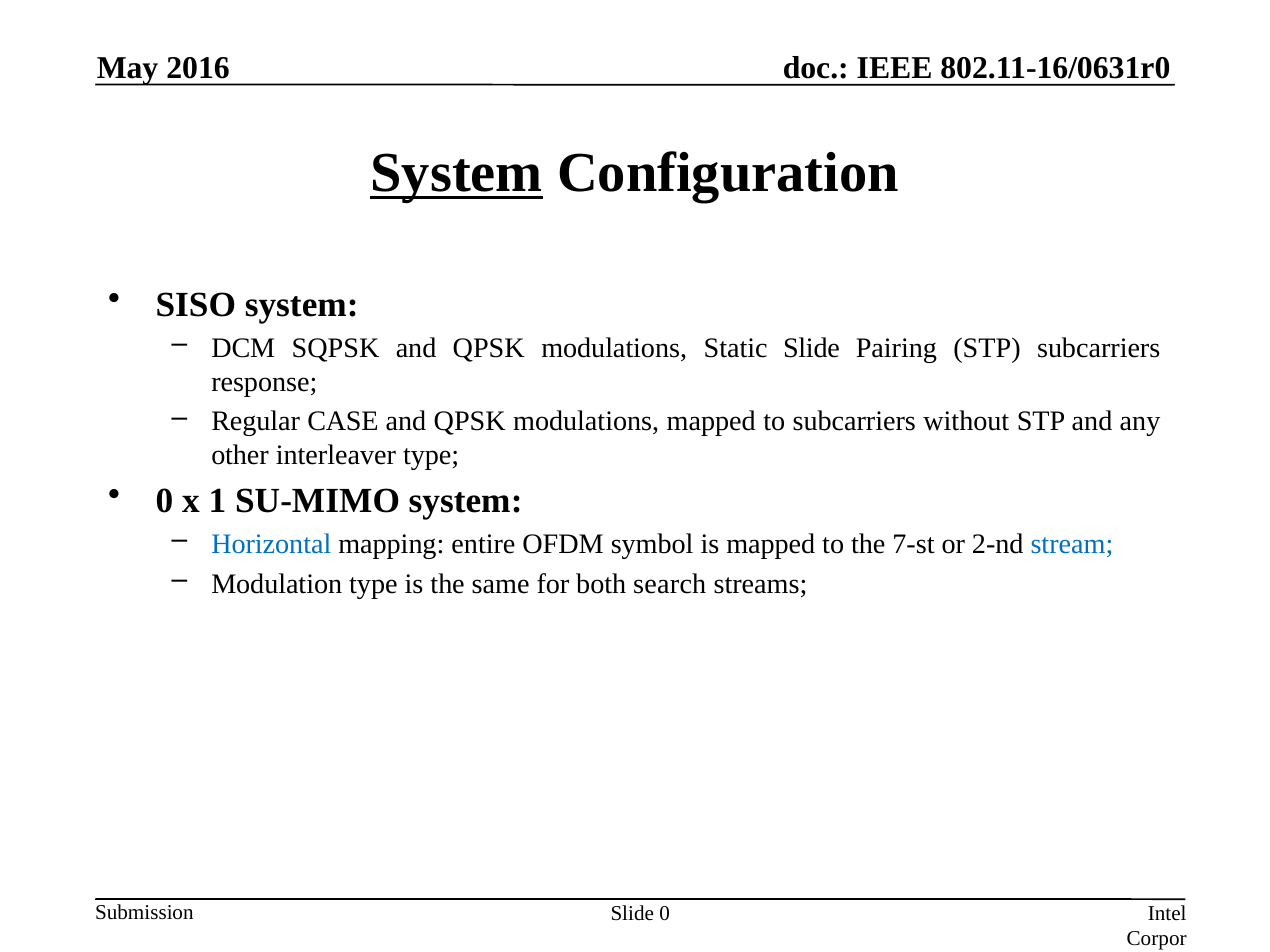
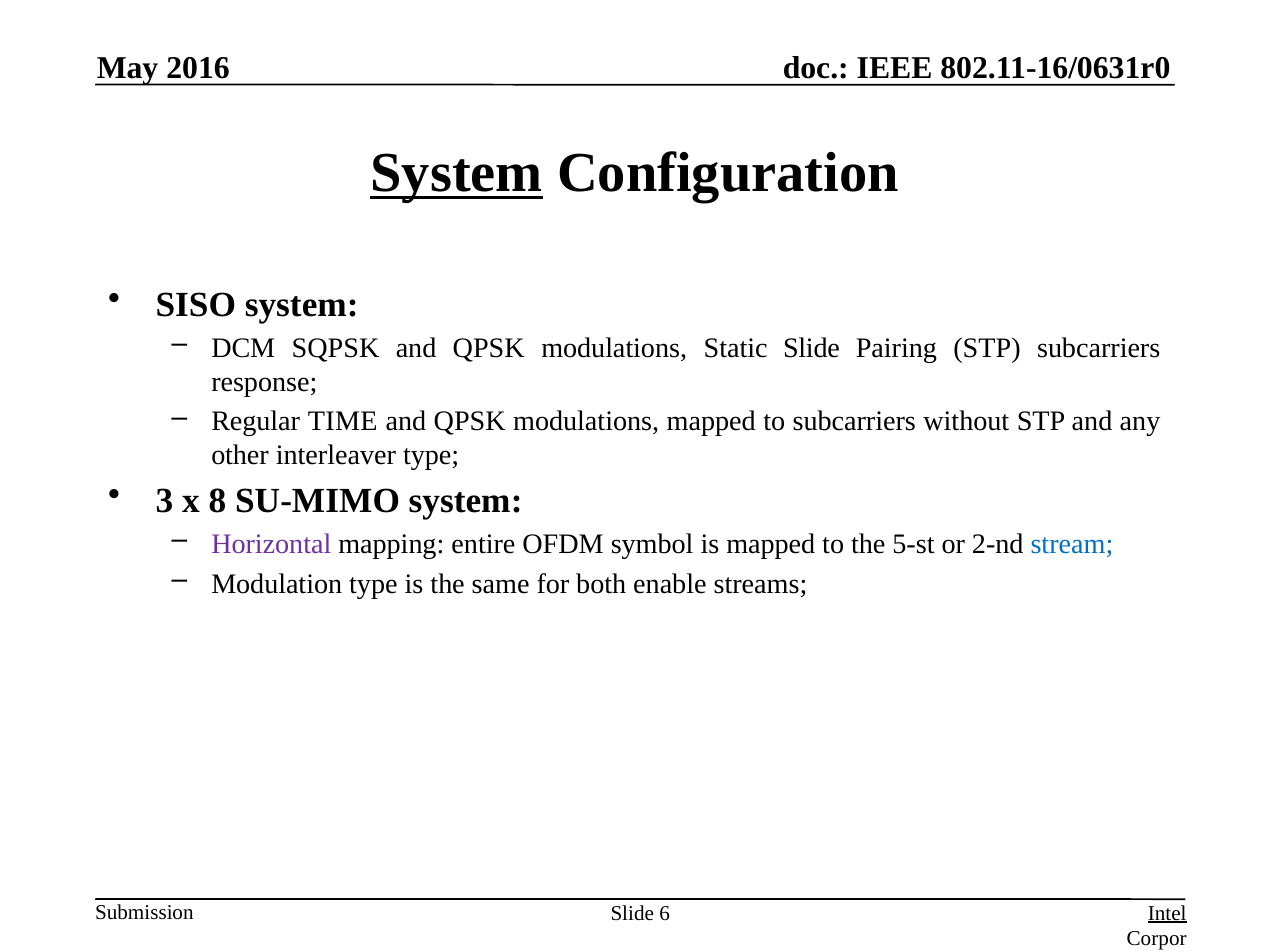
CASE: CASE -> TIME
0 at (165, 501): 0 -> 3
1: 1 -> 8
Horizontal colour: blue -> purple
7-st: 7-st -> 5-st
search: search -> enable
Slide 0: 0 -> 6
Intel underline: none -> present
